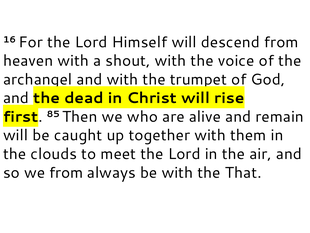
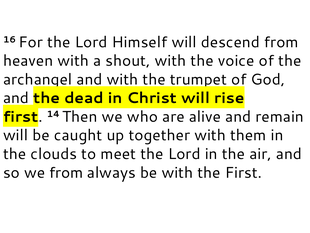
85: 85 -> 14
the That: That -> First
